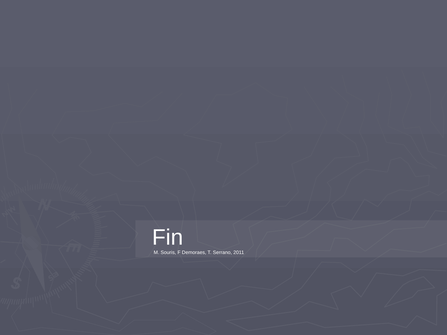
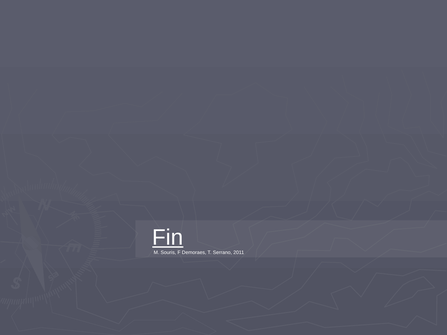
Fin underline: none -> present
